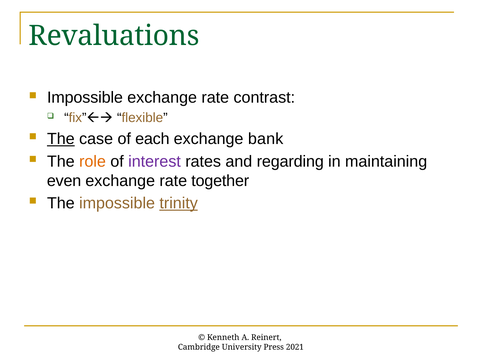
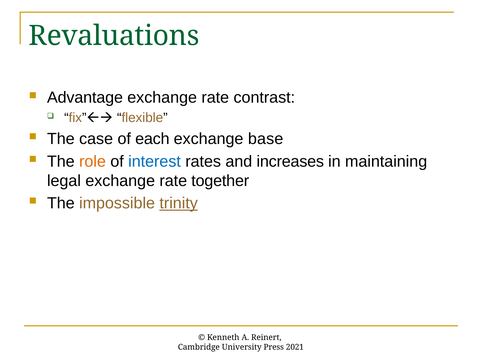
Impossible at (85, 98): Impossible -> Advantage
The at (61, 139) underline: present -> none
bank: bank -> base
interest colour: purple -> blue
regarding: regarding -> increases
even: even -> legal
